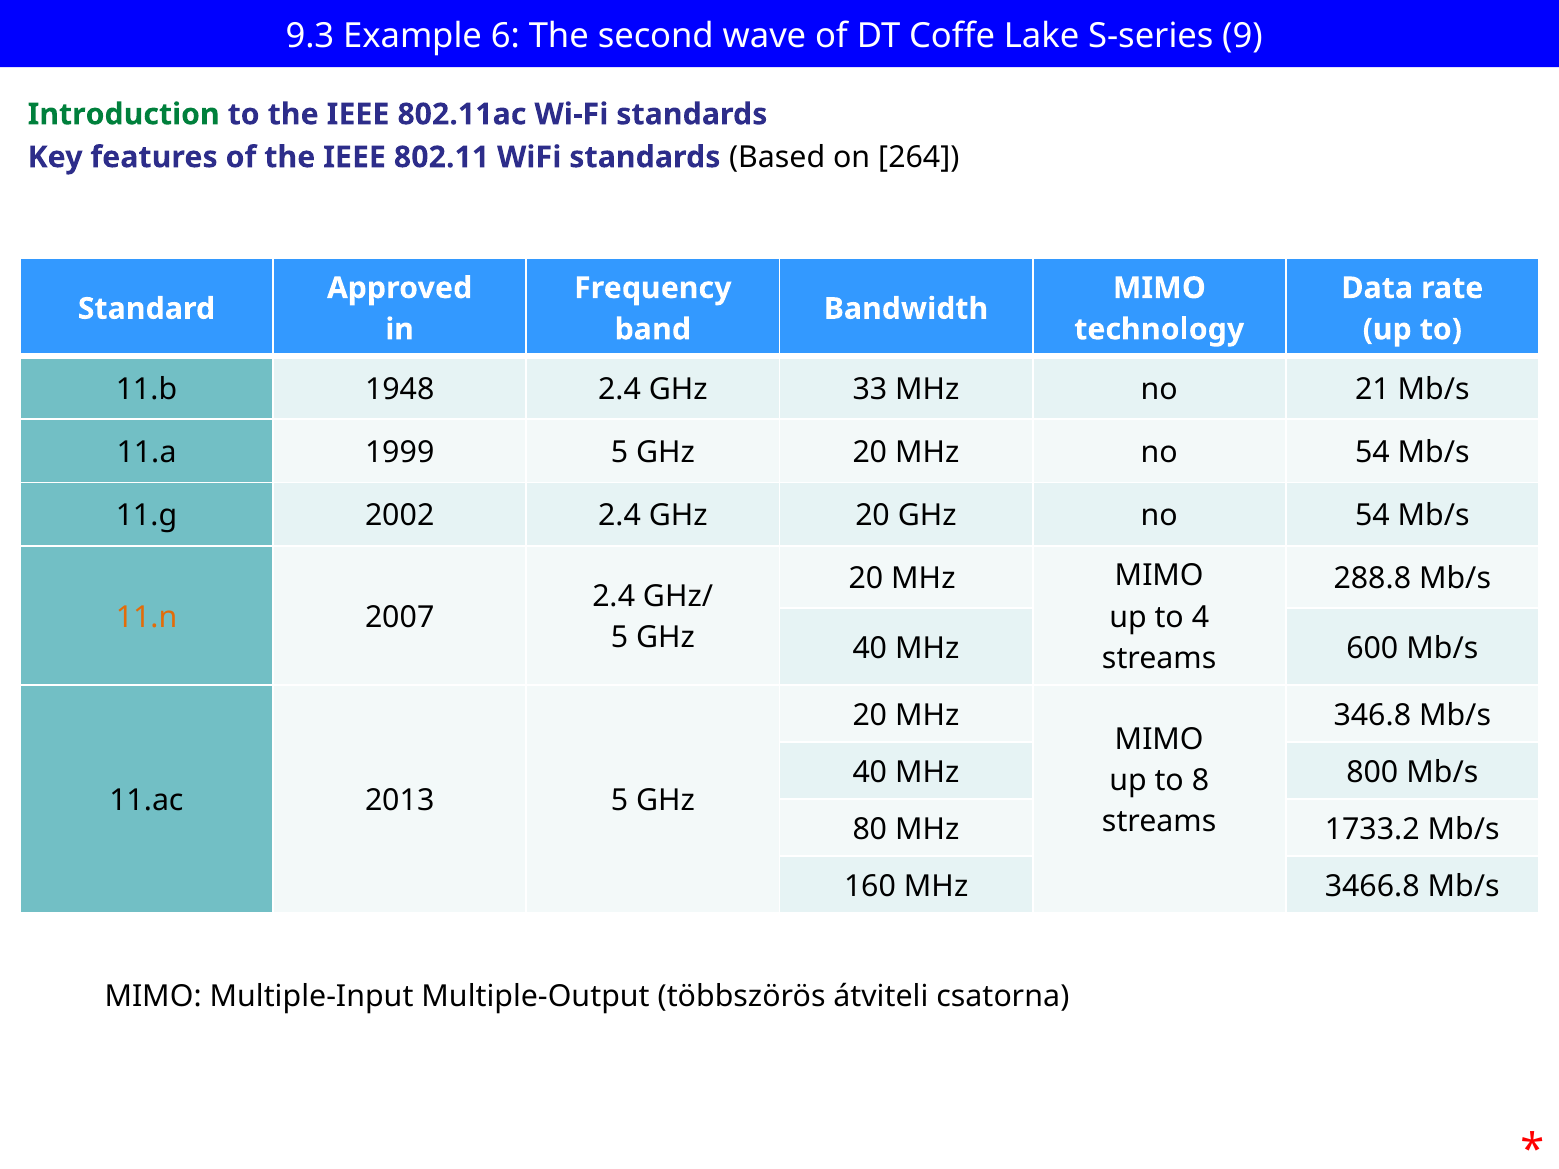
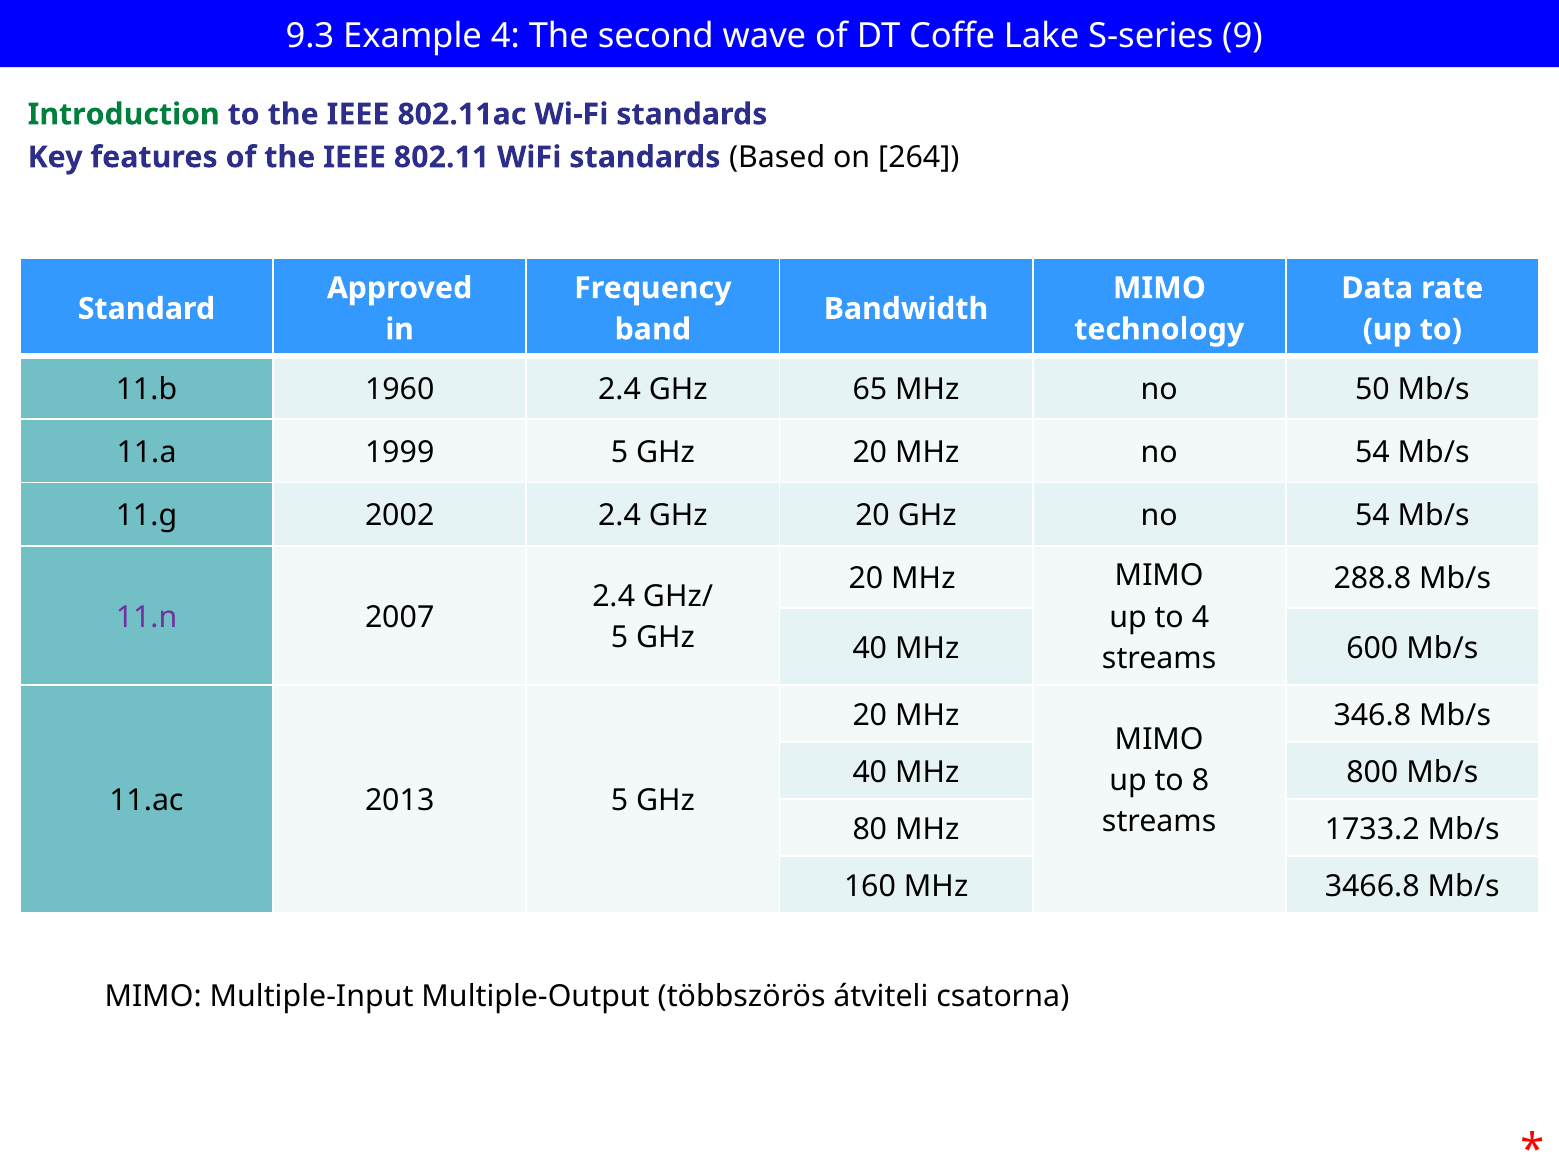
Example 6: 6 -> 4
1948: 1948 -> 1960
33: 33 -> 65
21: 21 -> 50
11.n colour: orange -> purple
